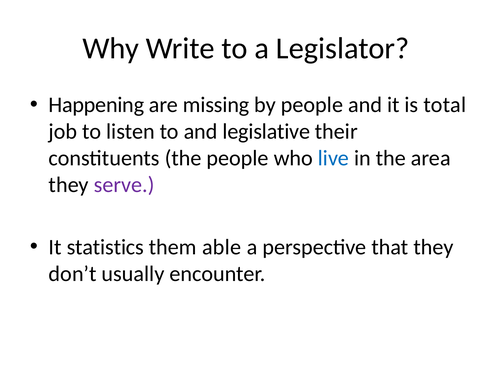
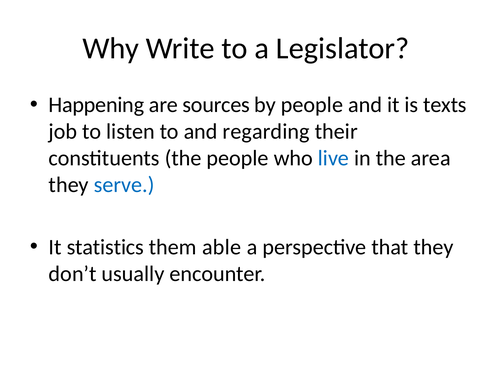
missing: missing -> sources
total: total -> texts
legislative: legislative -> regarding
serve colour: purple -> blue
